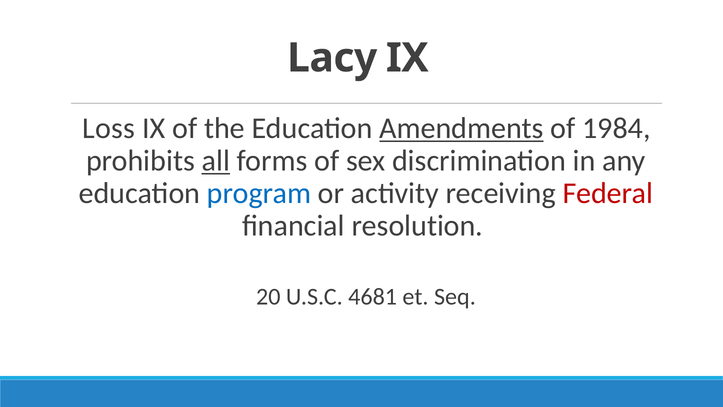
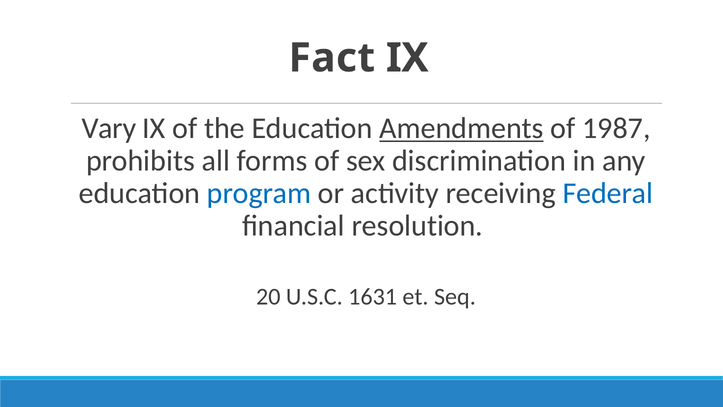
Lacy: Lacy -> Fact
Loss: Loss -> Vary
1984: 1984 -> 1987
all underline: present -> none
Federal colour: red -> blue
4681: 4681 -> 1631
